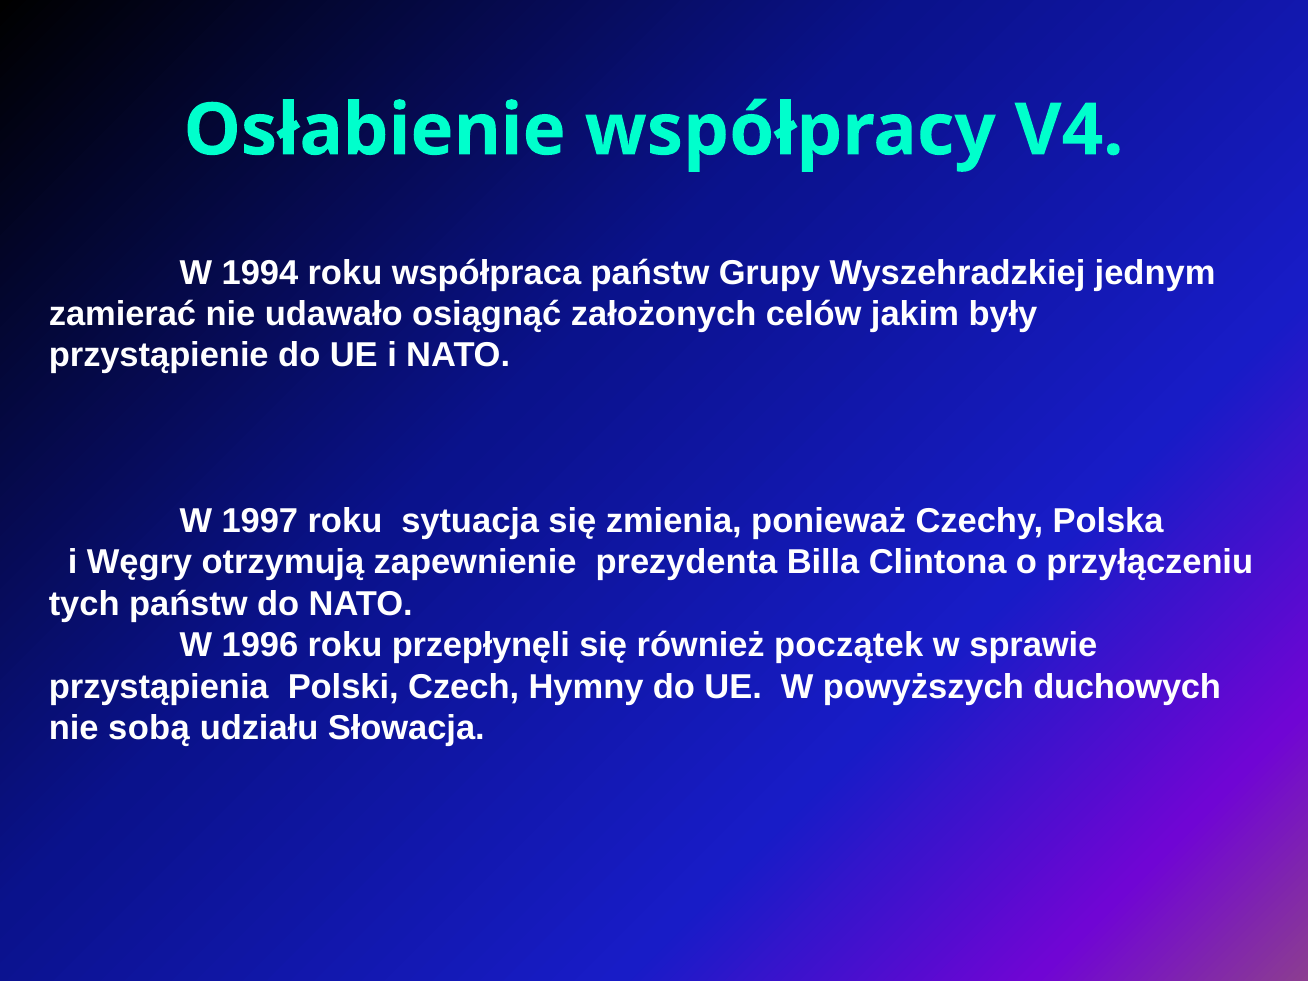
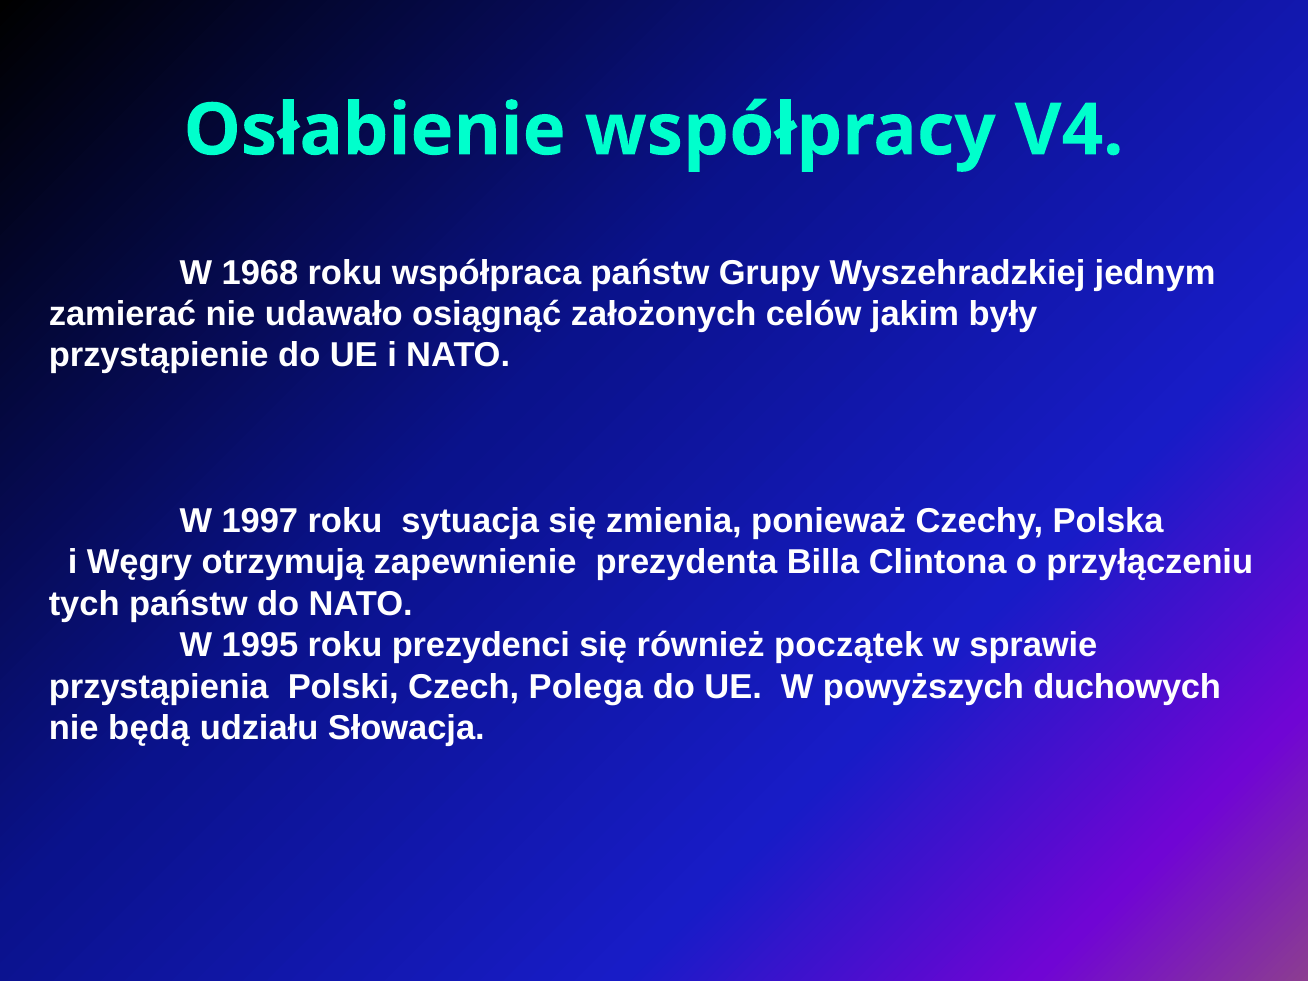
1994: 1994 -> 1968
1996: 1996 -> 1995
przepłynęli: przepłynęli -> prezydenci
Hymny: Hymny -> Polega
sobą: sobą -> będą
